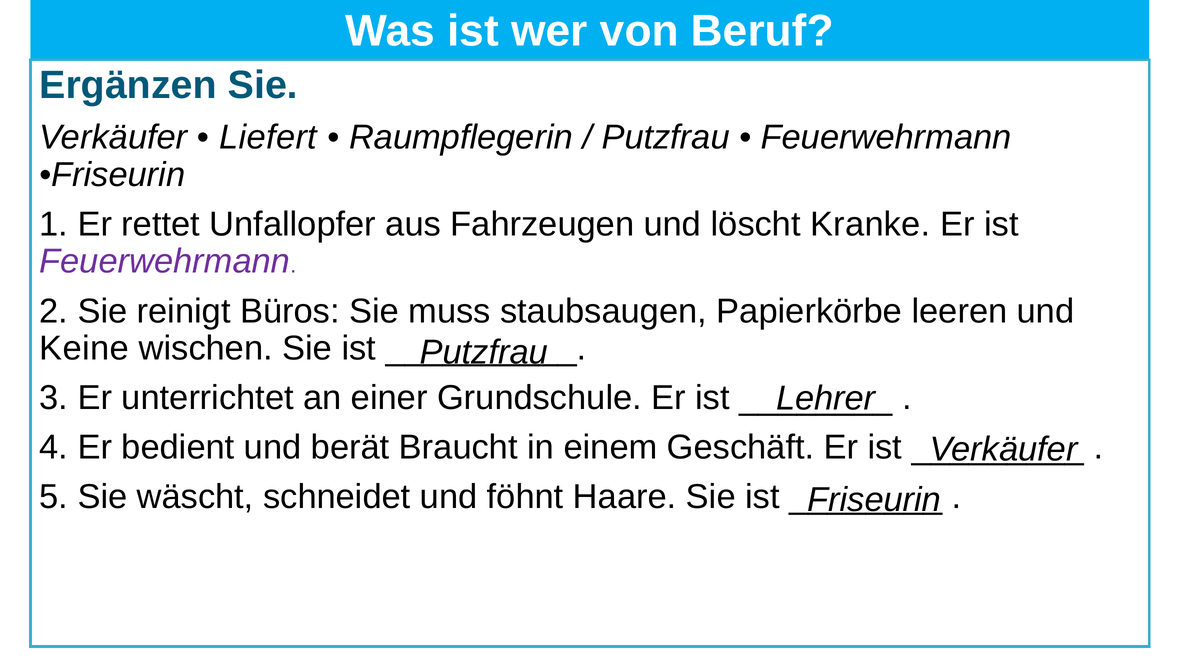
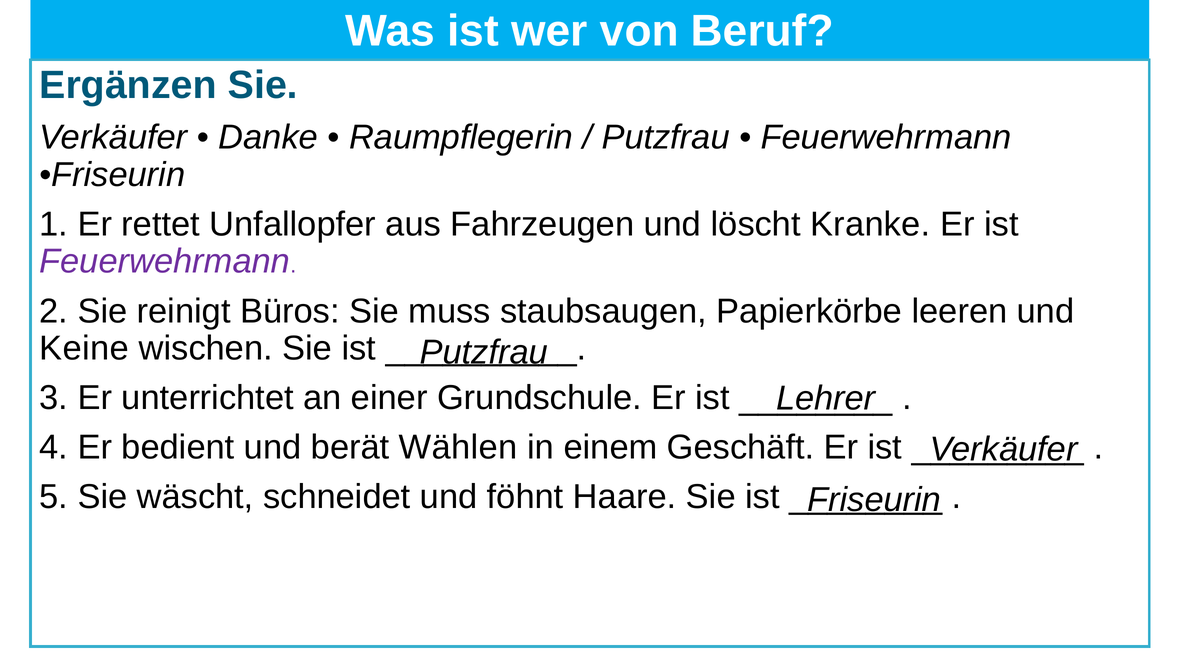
Liefert: Liefert -> Danke
Braucht: Braucht -> Wählen
